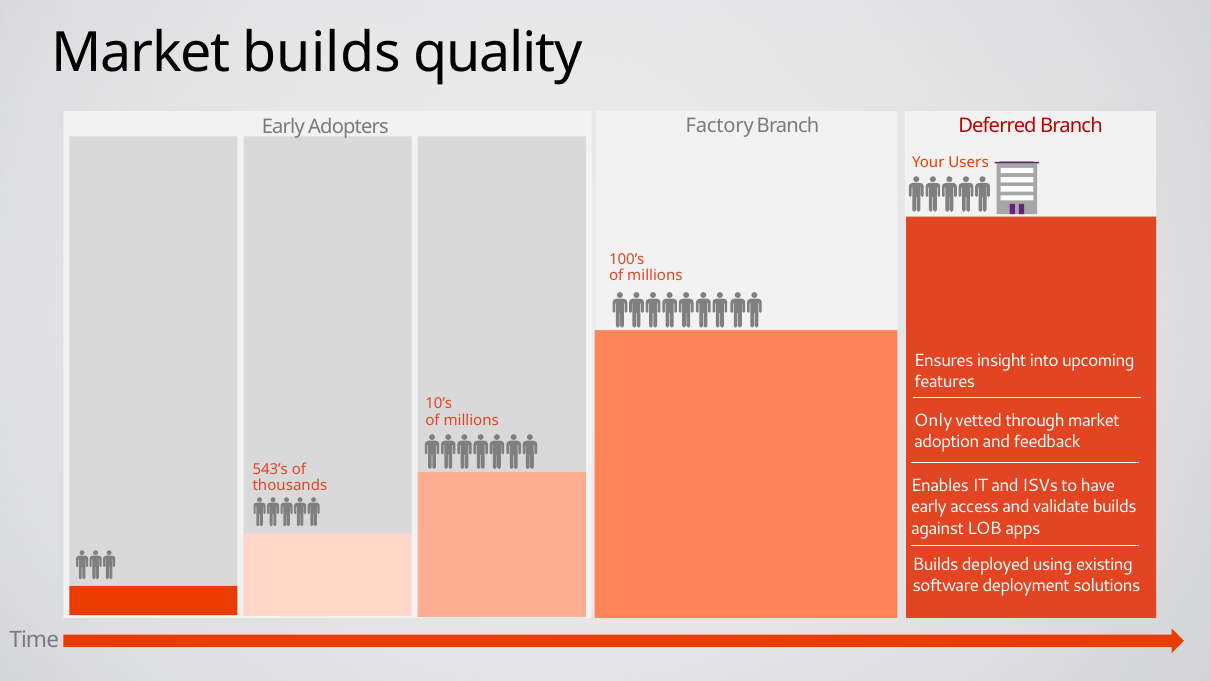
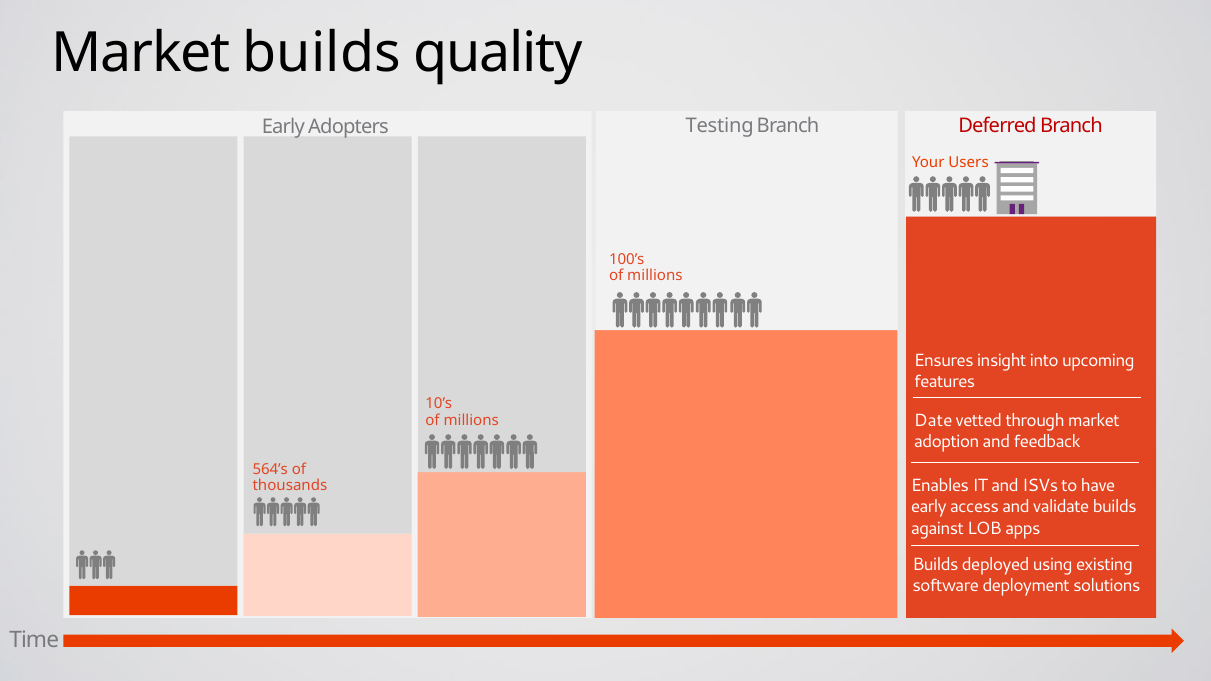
Factory: Factory -> Testing
Only: Only -> Date
543’s: 543’s -> 564’s
